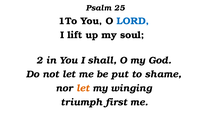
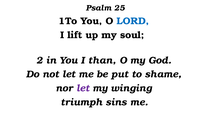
shall: shall -> than
let at (83, 88) colour: orange -> purple
first: first -> sins
